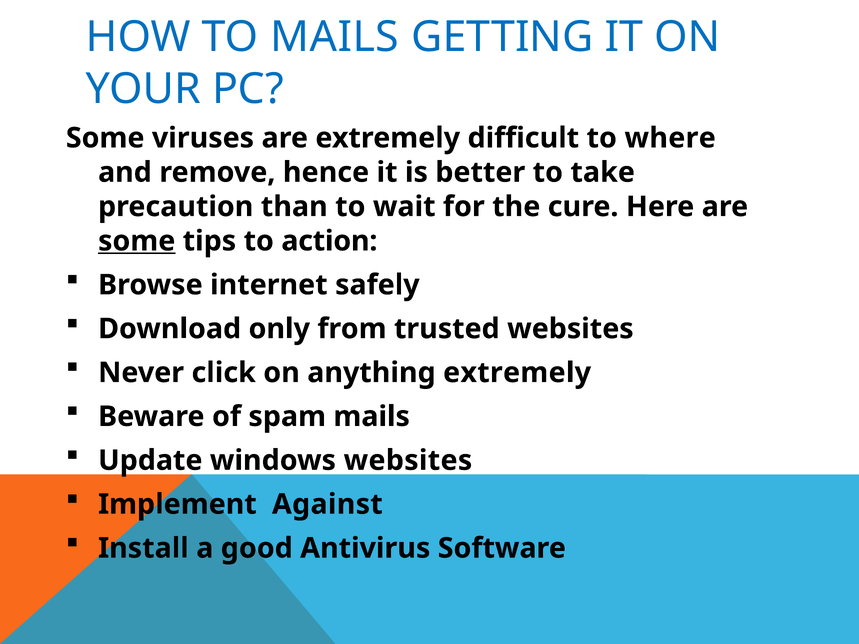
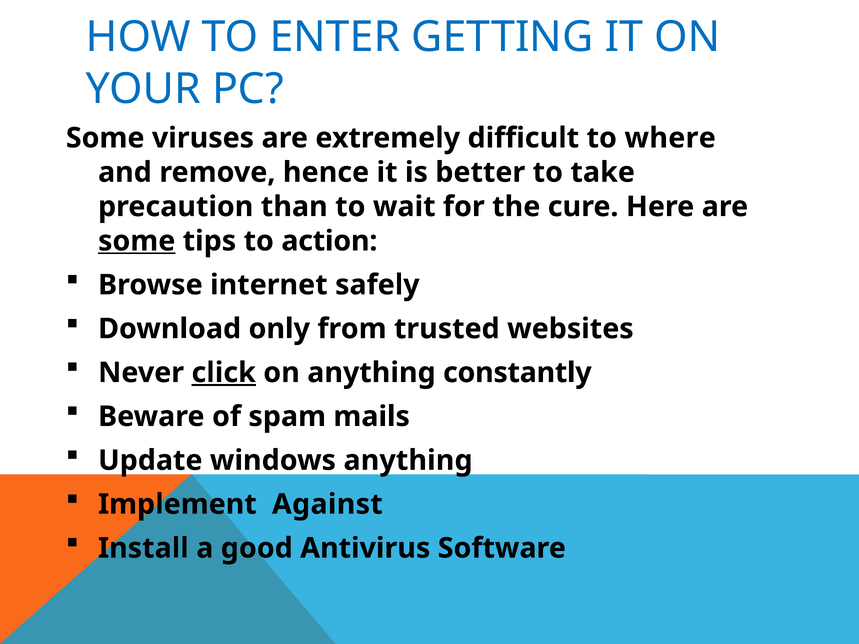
TO MAILS: MAILS -> ENTER
click underline: none -> present
anything extremely: extremely -> constantly
windows websites: websites -> anything
